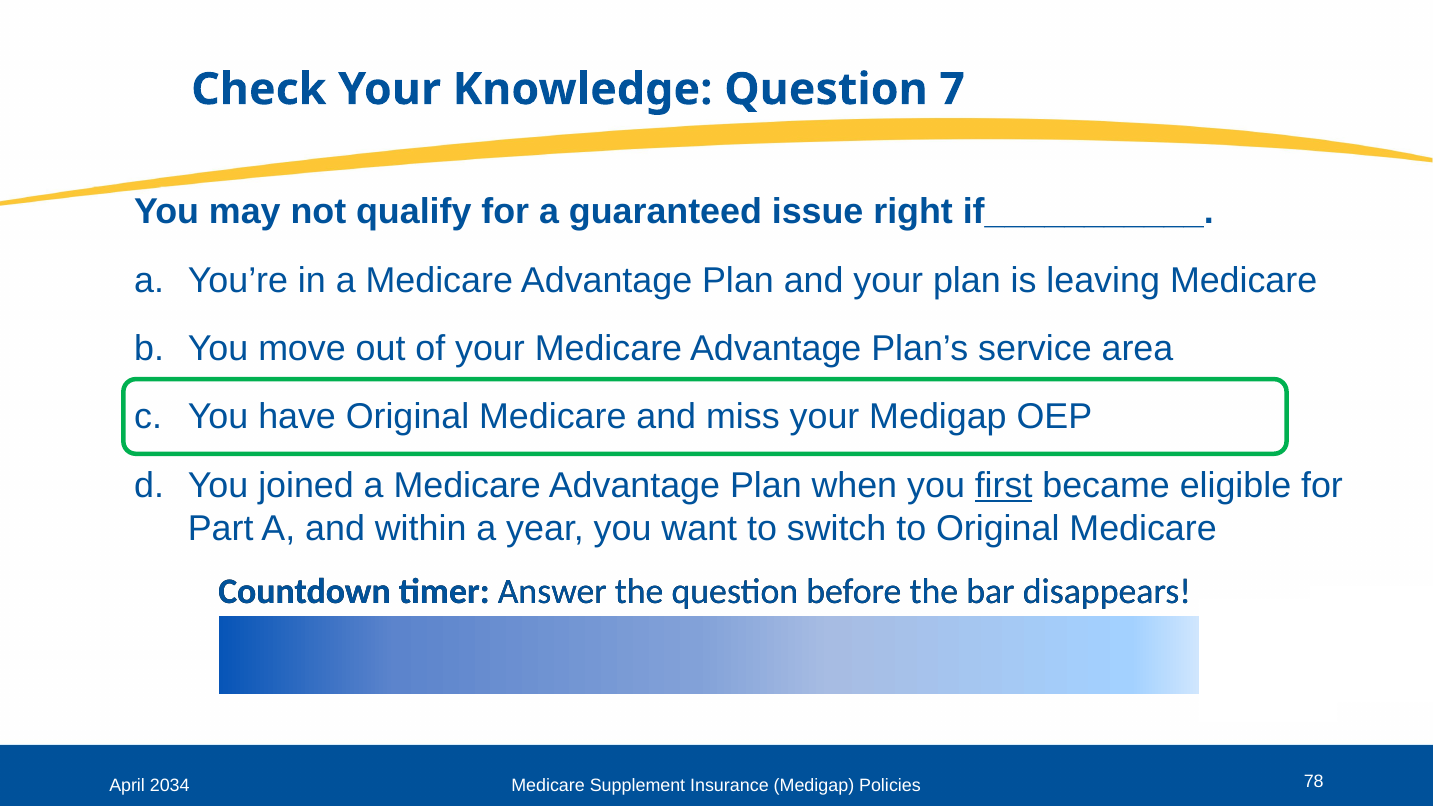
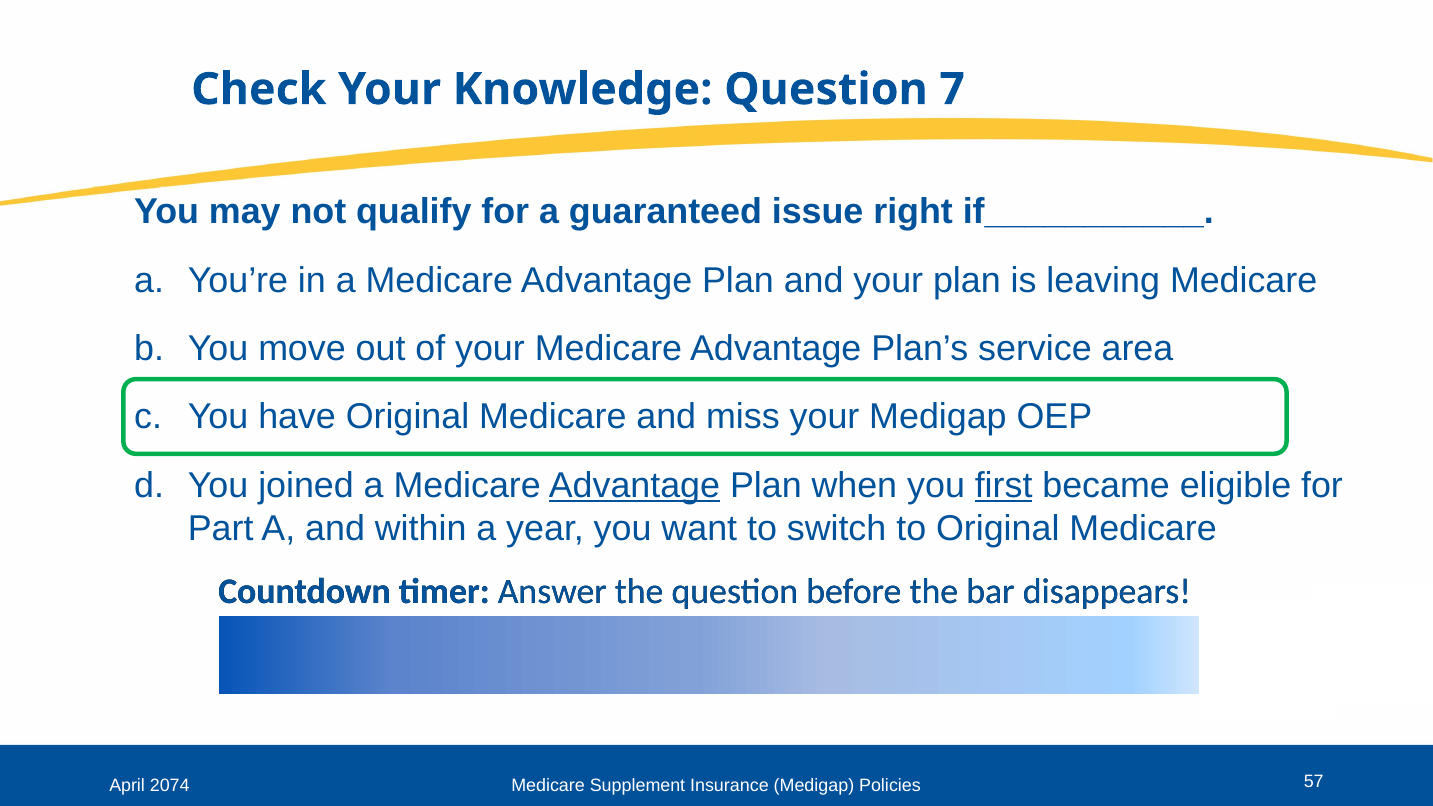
Advantage at (634, 485) underline: none -> present
2034: 2034 -> 2074
78: 78 -> 57
